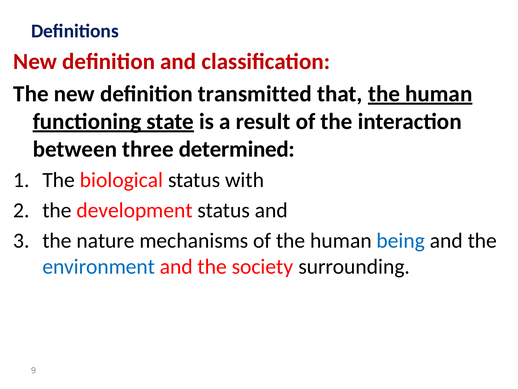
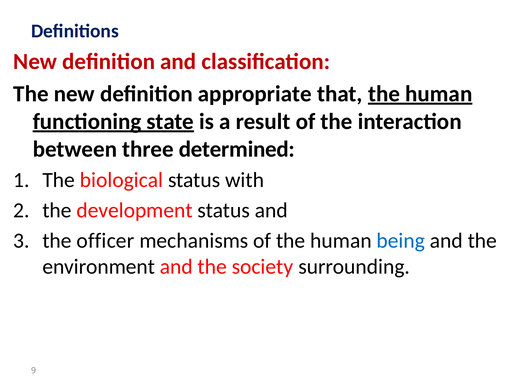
transmitted: transmitted -> appropriate
nature: nature -> officer
environment colour: blue -> black
